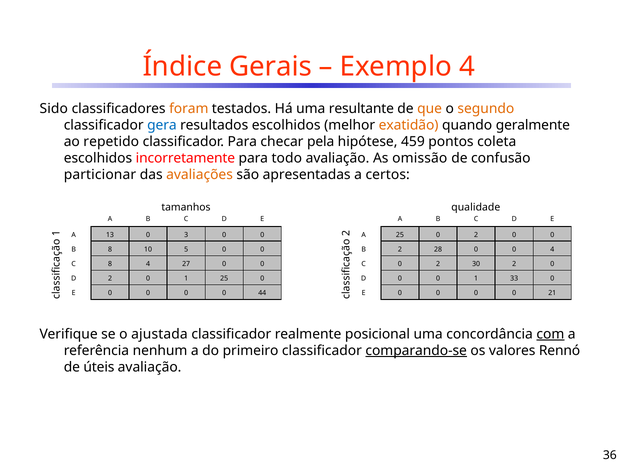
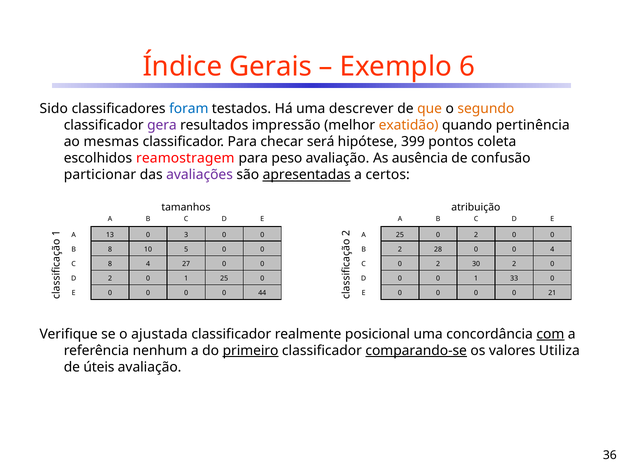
Exemplo 4: 4 -> 6
foram colour: orange -> blue
resultante: resultante -> descrever
gera colour: blue -> purple
resultados escolhidos: escolhidos -> impressão
geralmente: geralmente -> pertinência
repetido: repetido -> mesmas
pela: pela -> será
459: 459 -> 399
incorretamente: incorretamente -> reamostragem
todo: todo -> peso
omissão: omissão -> ausência
avaliações colour: orange -> purple
apresentadas underline: none -> present
qualidade: qualidade -> atribuição
primeiro underline: none -> present
Rennó: Rennó -> Utiliza
